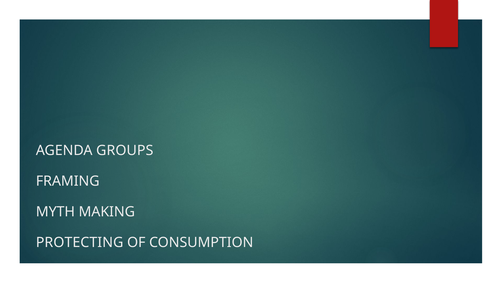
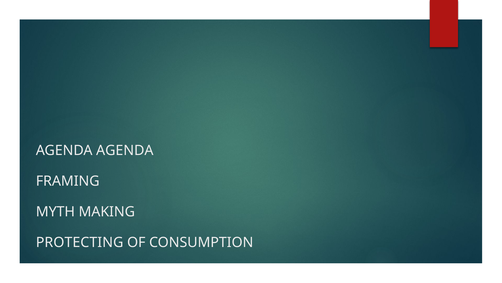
AGENDA GROUPS: GROUPS -> AGENDA
